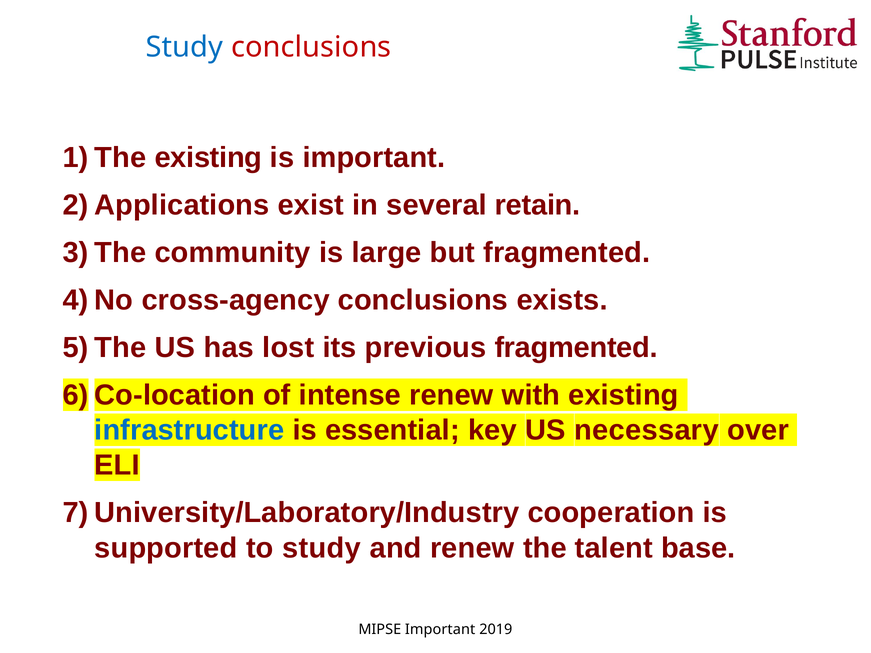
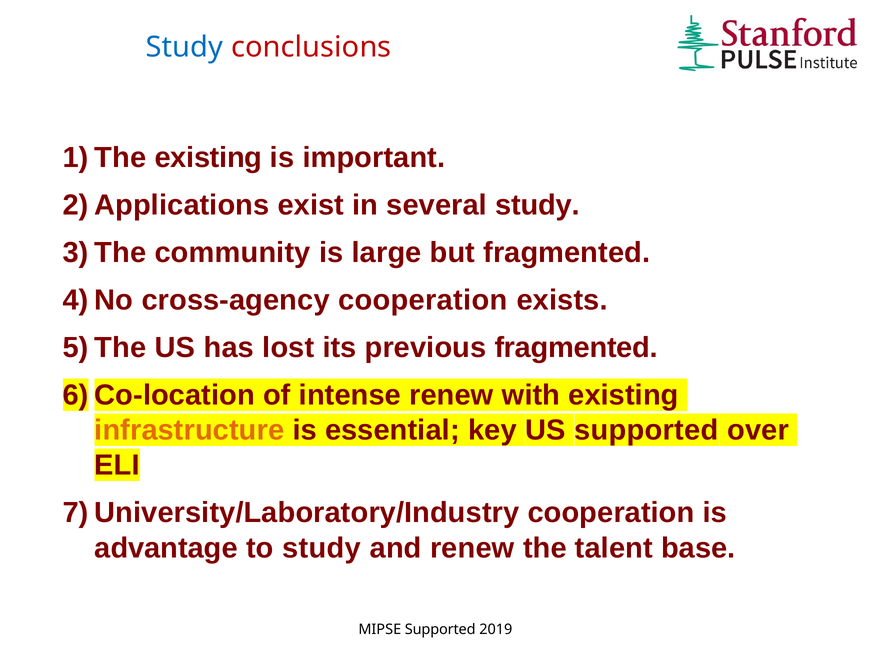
several retain: retain -> study
cross-agency conclusions: conclusions -> cooperation
infrastructure colour: blue -> orange
US necessary: necessary -> supported
supported: supported -> advantage
MIPSE Important: Important -> Supported
